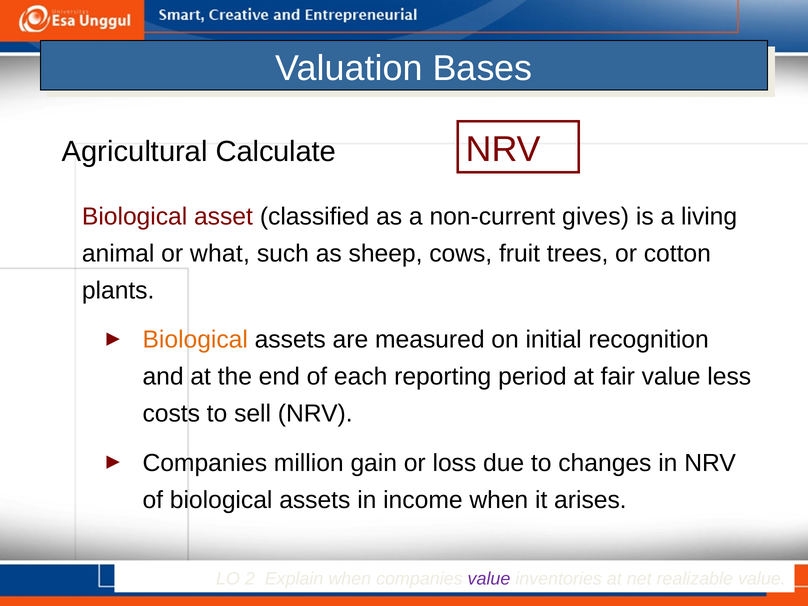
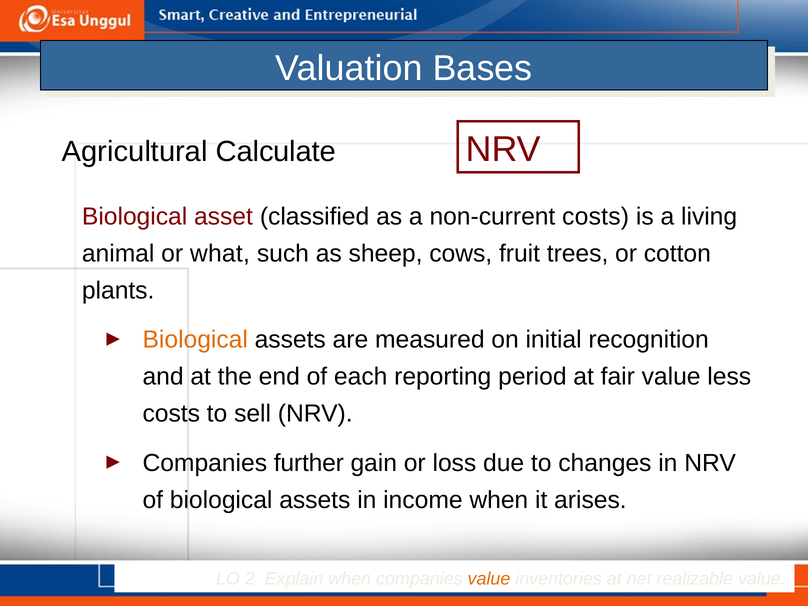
non-current gives: gives -> costs
million: million -> further
value at (489, 579) colour: purple -> orange
